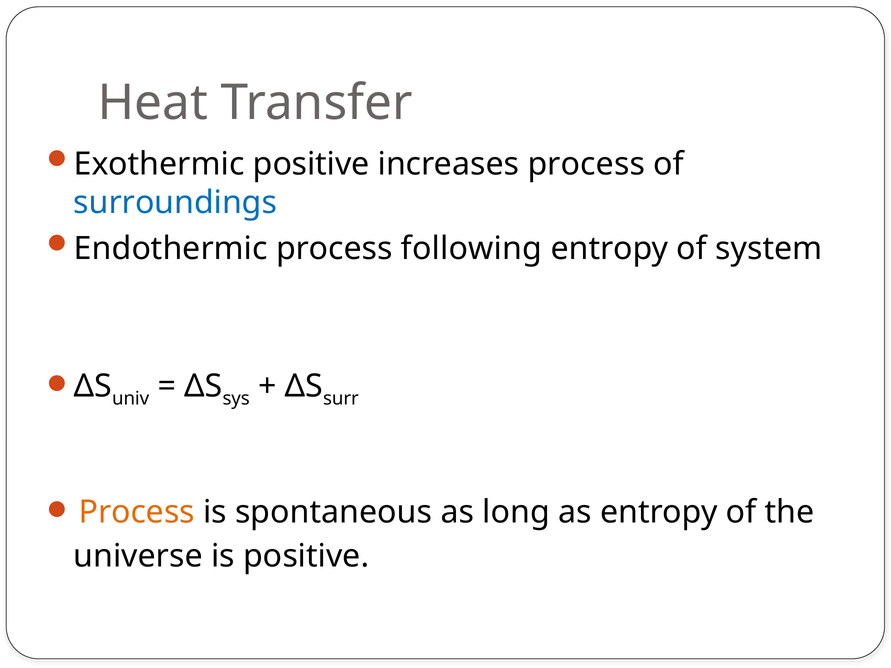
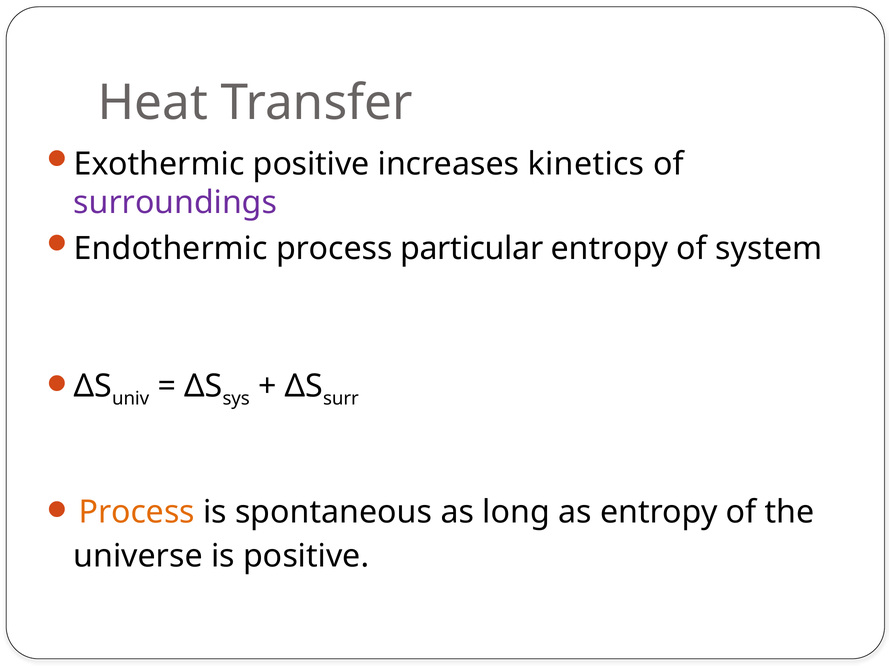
increases process: process -> kinetics
surroundings colour: blue -> purple
following: following -> particular
